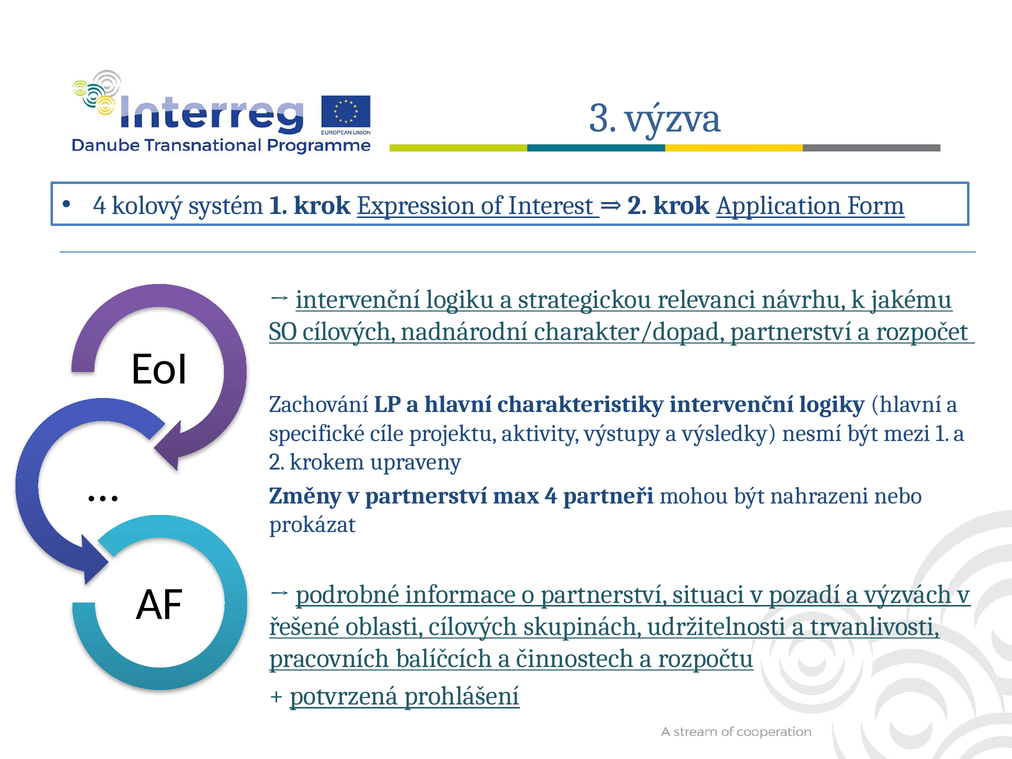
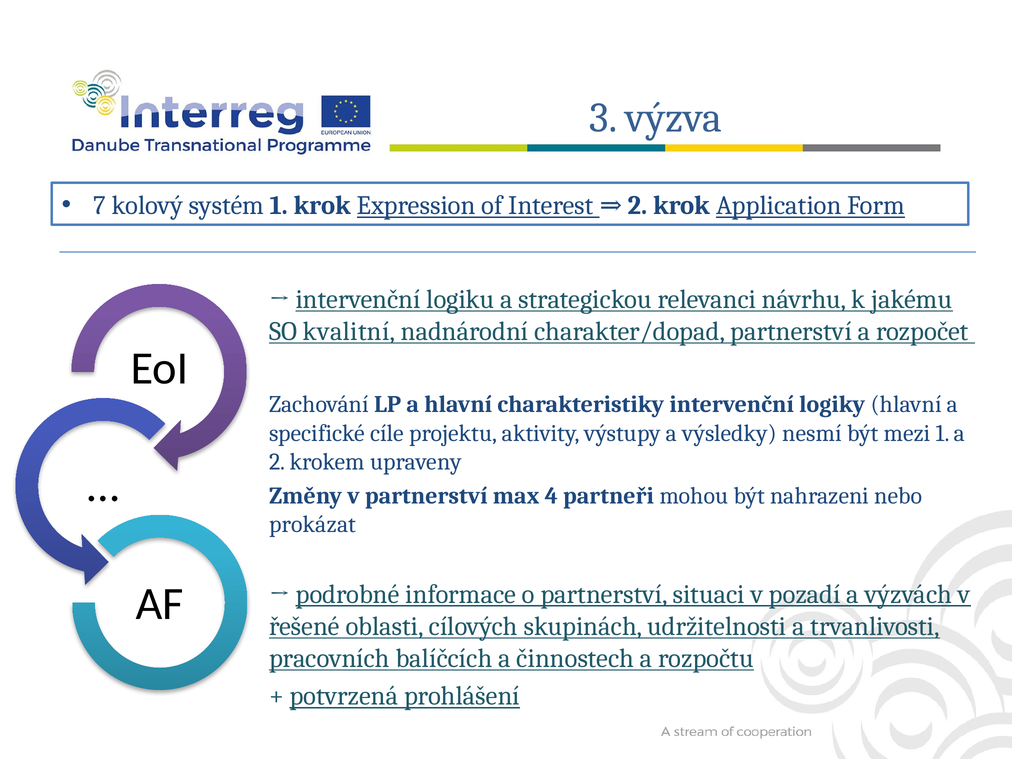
4 at (100, 206): 4 -> 7
SO cílových: cílových -> kvalitní
